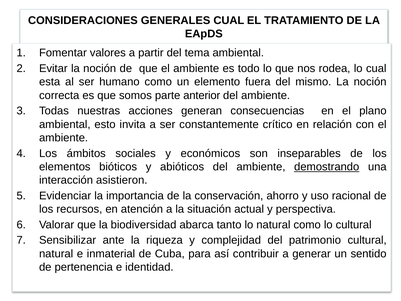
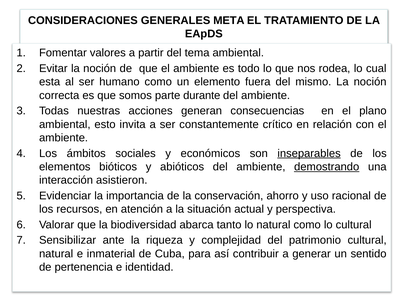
GENERALES CUAL: CUAL -> META
anterior: anterior -> durante
inseparables underline: none -> present
